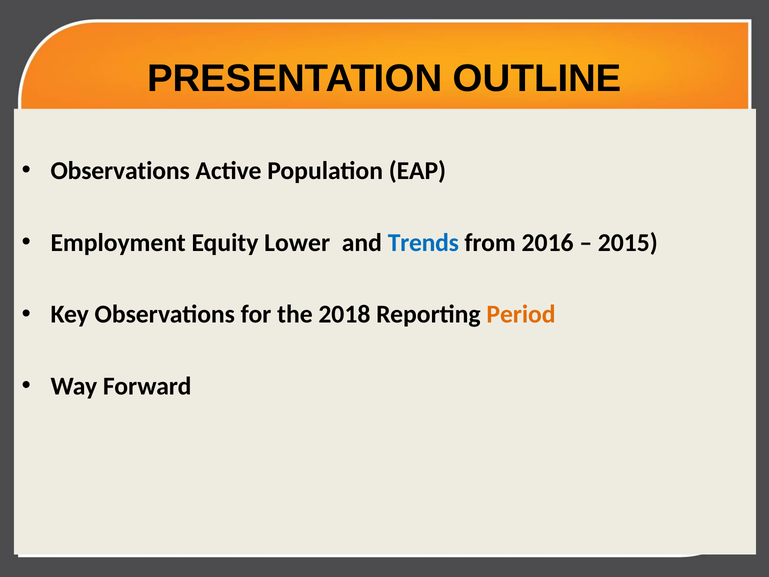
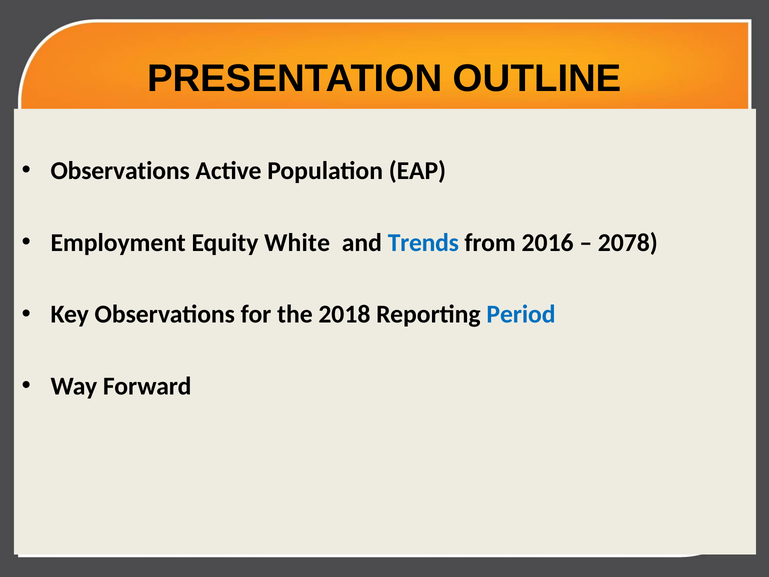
Lower: Lower -> White
2015: 2015 -> 2078
Period colour: orange -> blue
